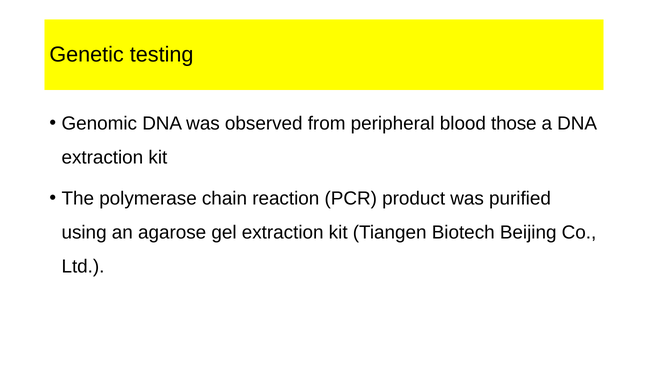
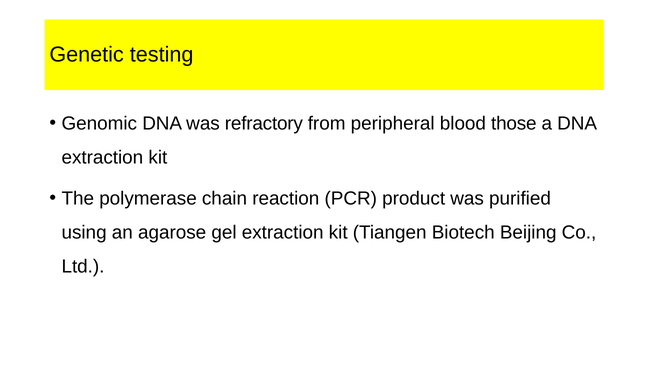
observed: observed -> refractory
